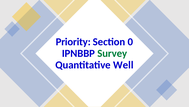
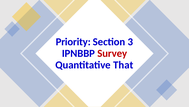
0: 0 -> 3
Survey colour: green -> red
Well: Well -> That
